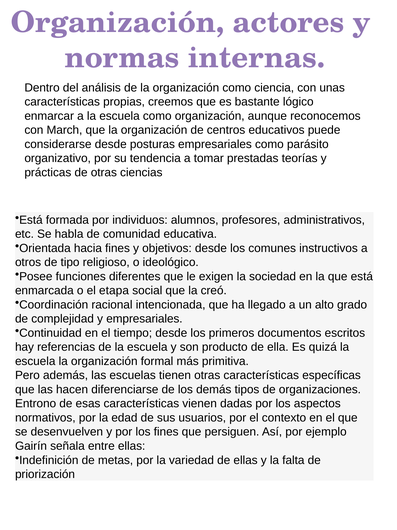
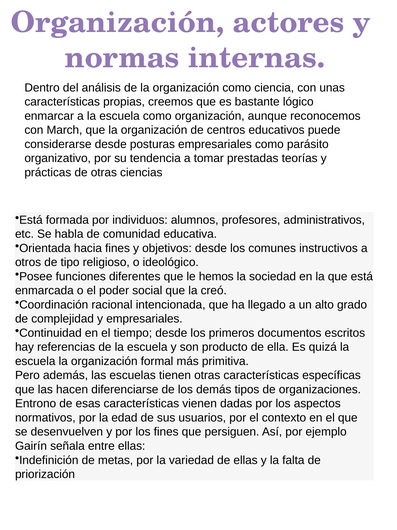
exigen: exigen -> hemos
etapa: etapa -> poder
